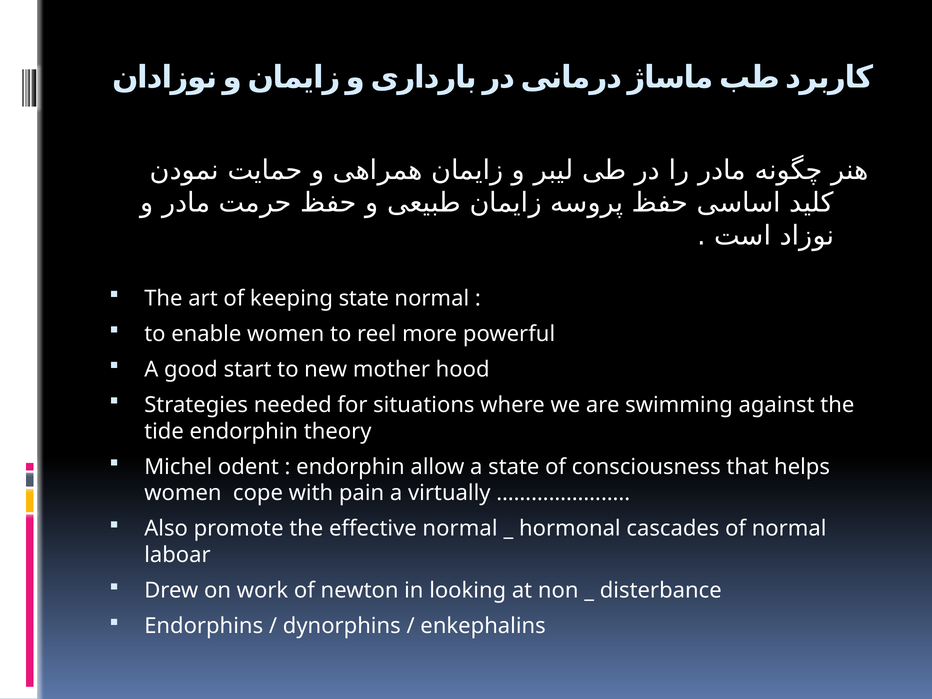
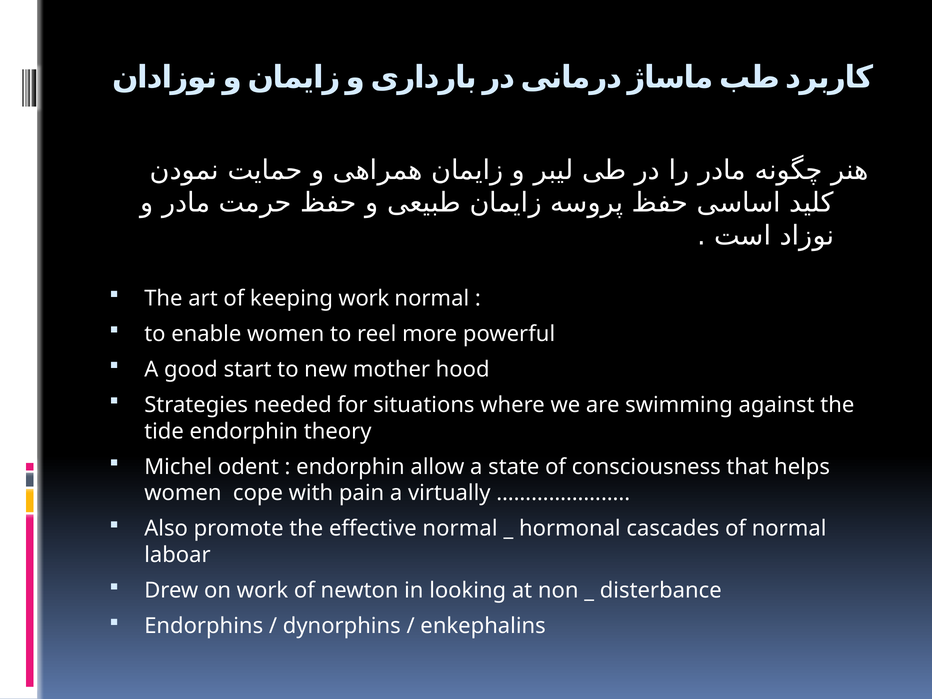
keeping state: state -> work
